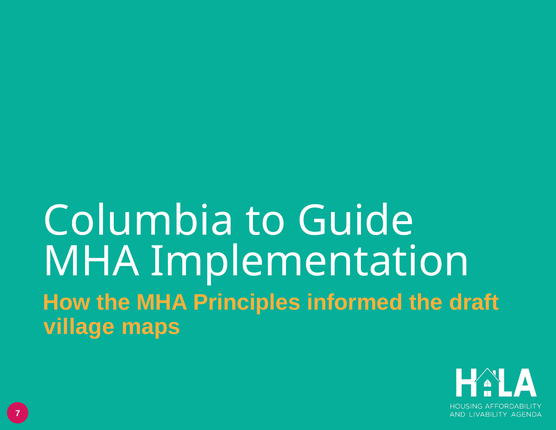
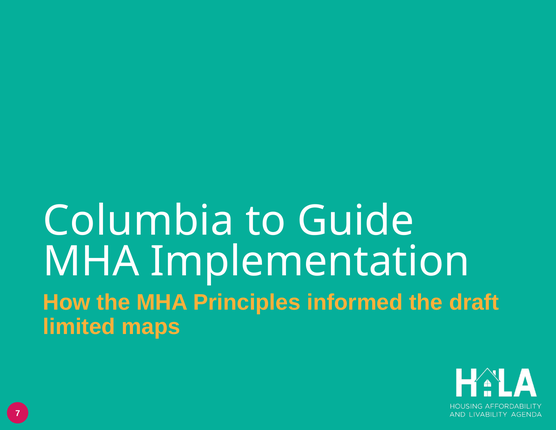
village: village -> limited
